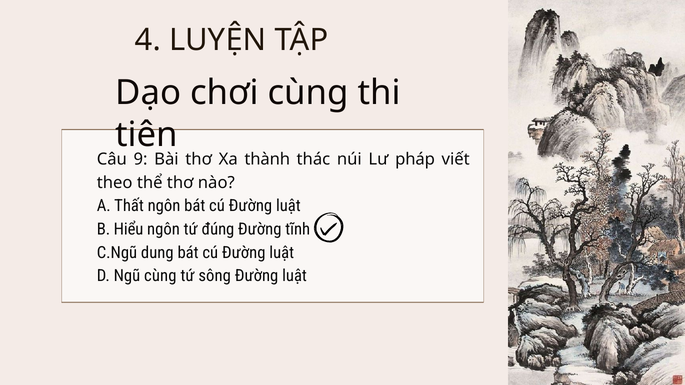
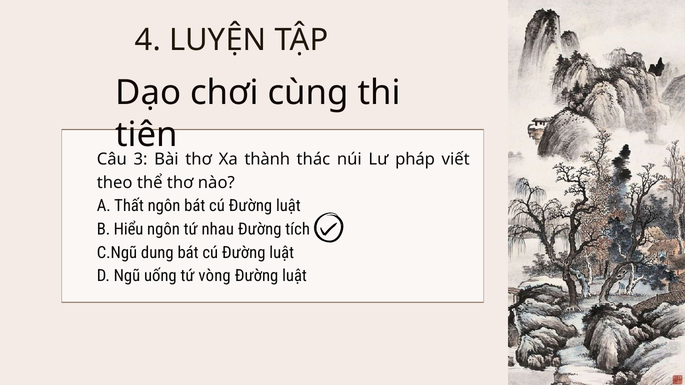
9: 9 -> 3
đúng: đúng -> nhau
tĩnh: tĩnh -> tích
Ngũ cùng: cùng -> uống
sông: sông -> vòng
